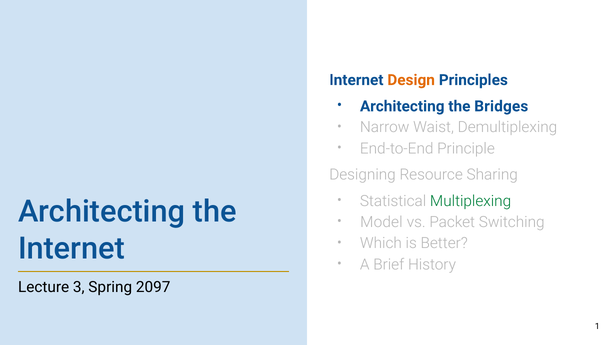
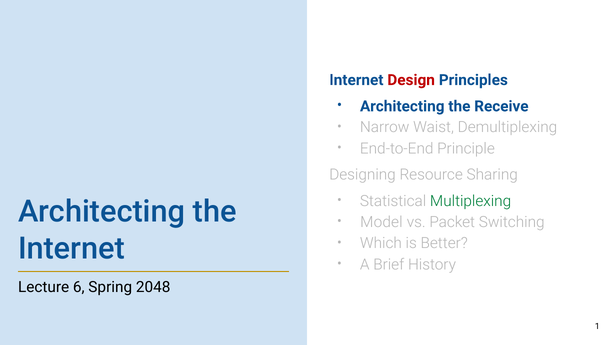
Design colour: orange -> red
Bridges: Bridges -> Receive
3: 3 -> 6
2097: 2097 -> 2048
